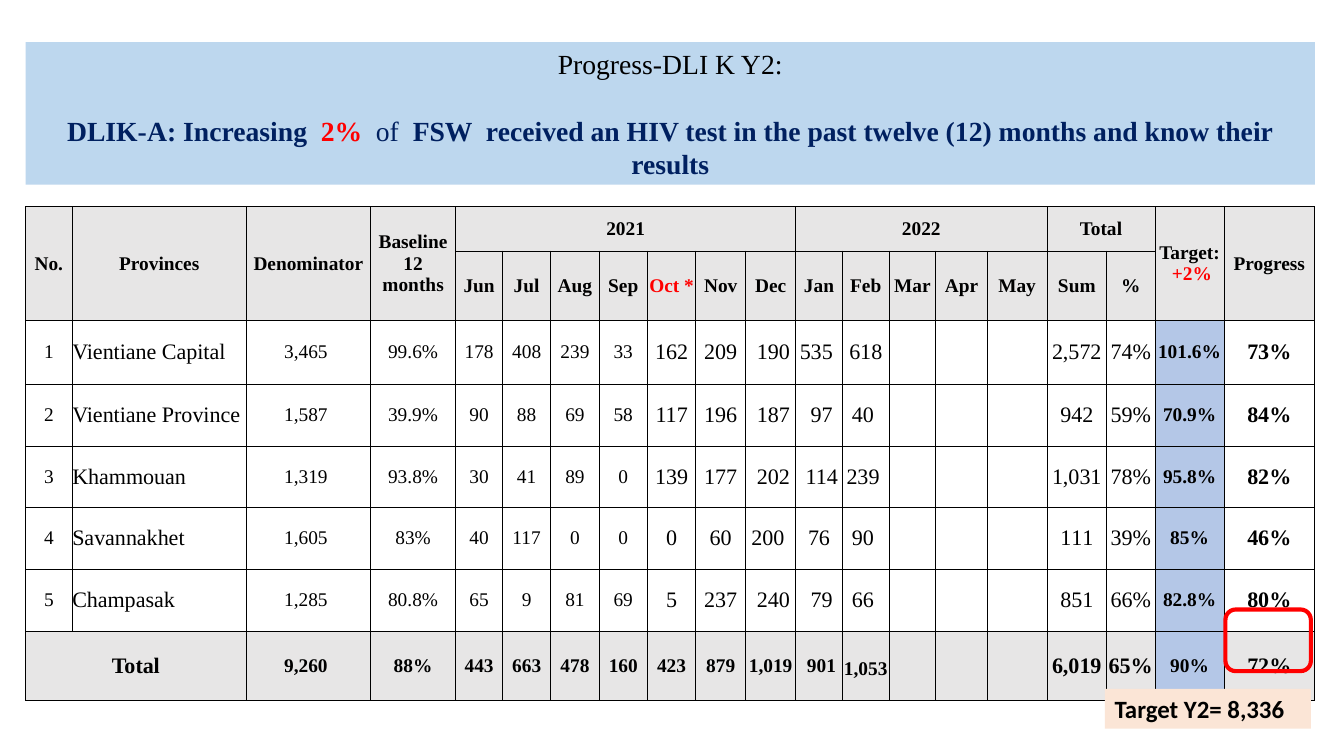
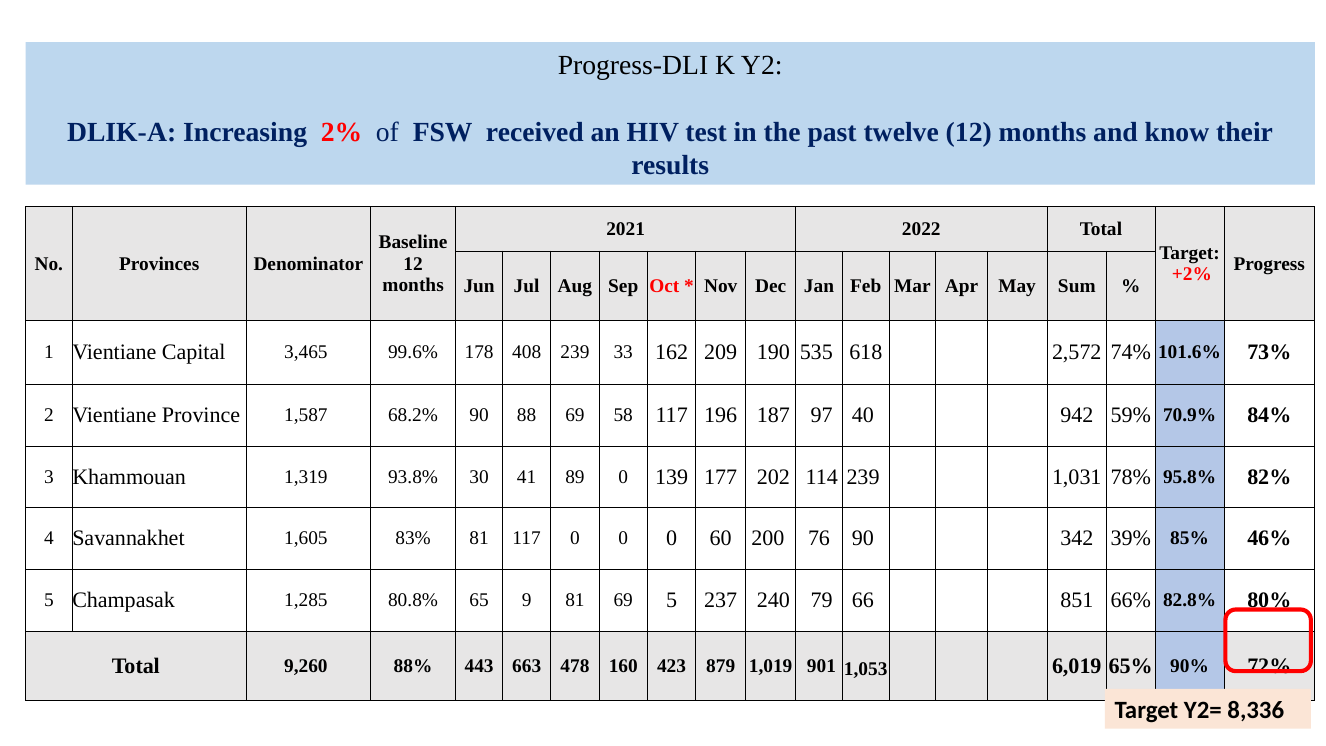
39.9%: 39.9% -> 68.2%
83% 40: 40 -> 81
111: 111 -> 342
